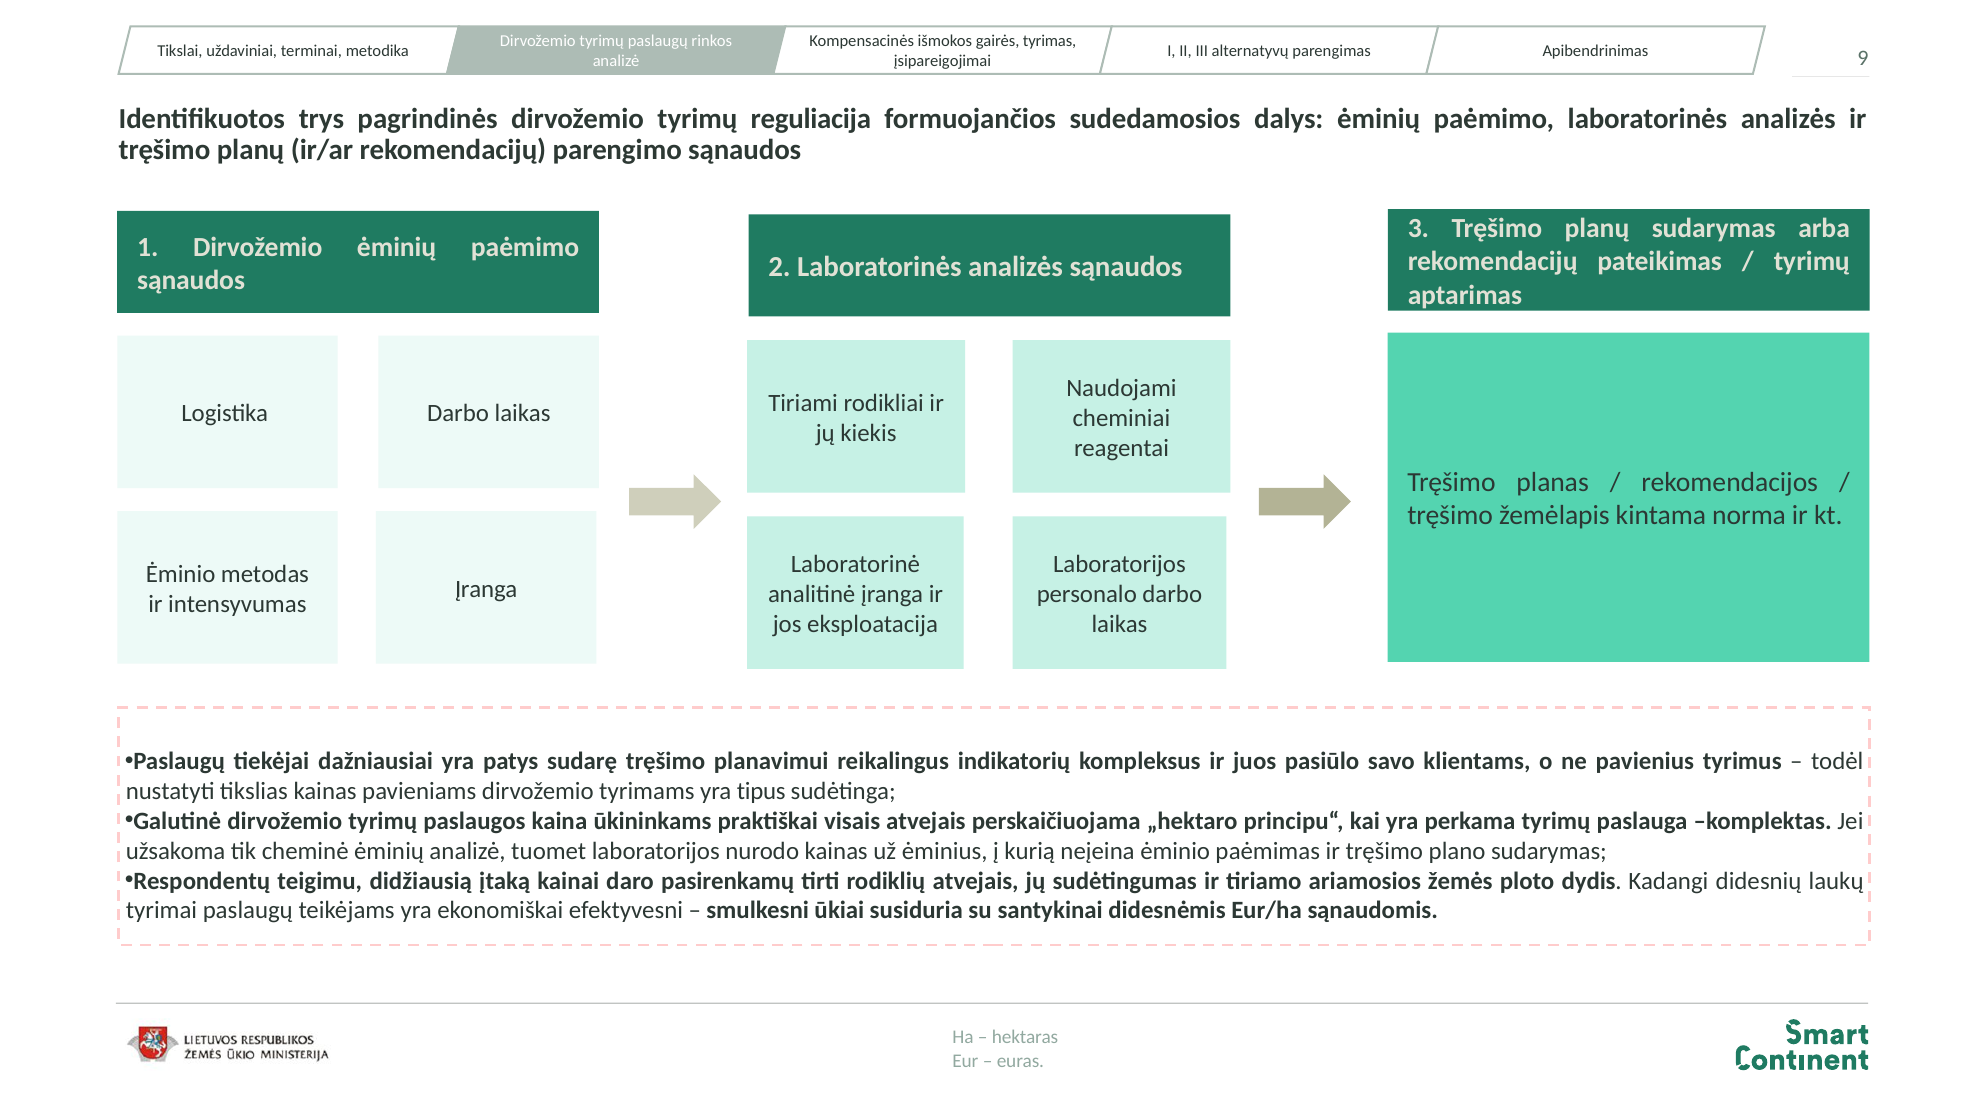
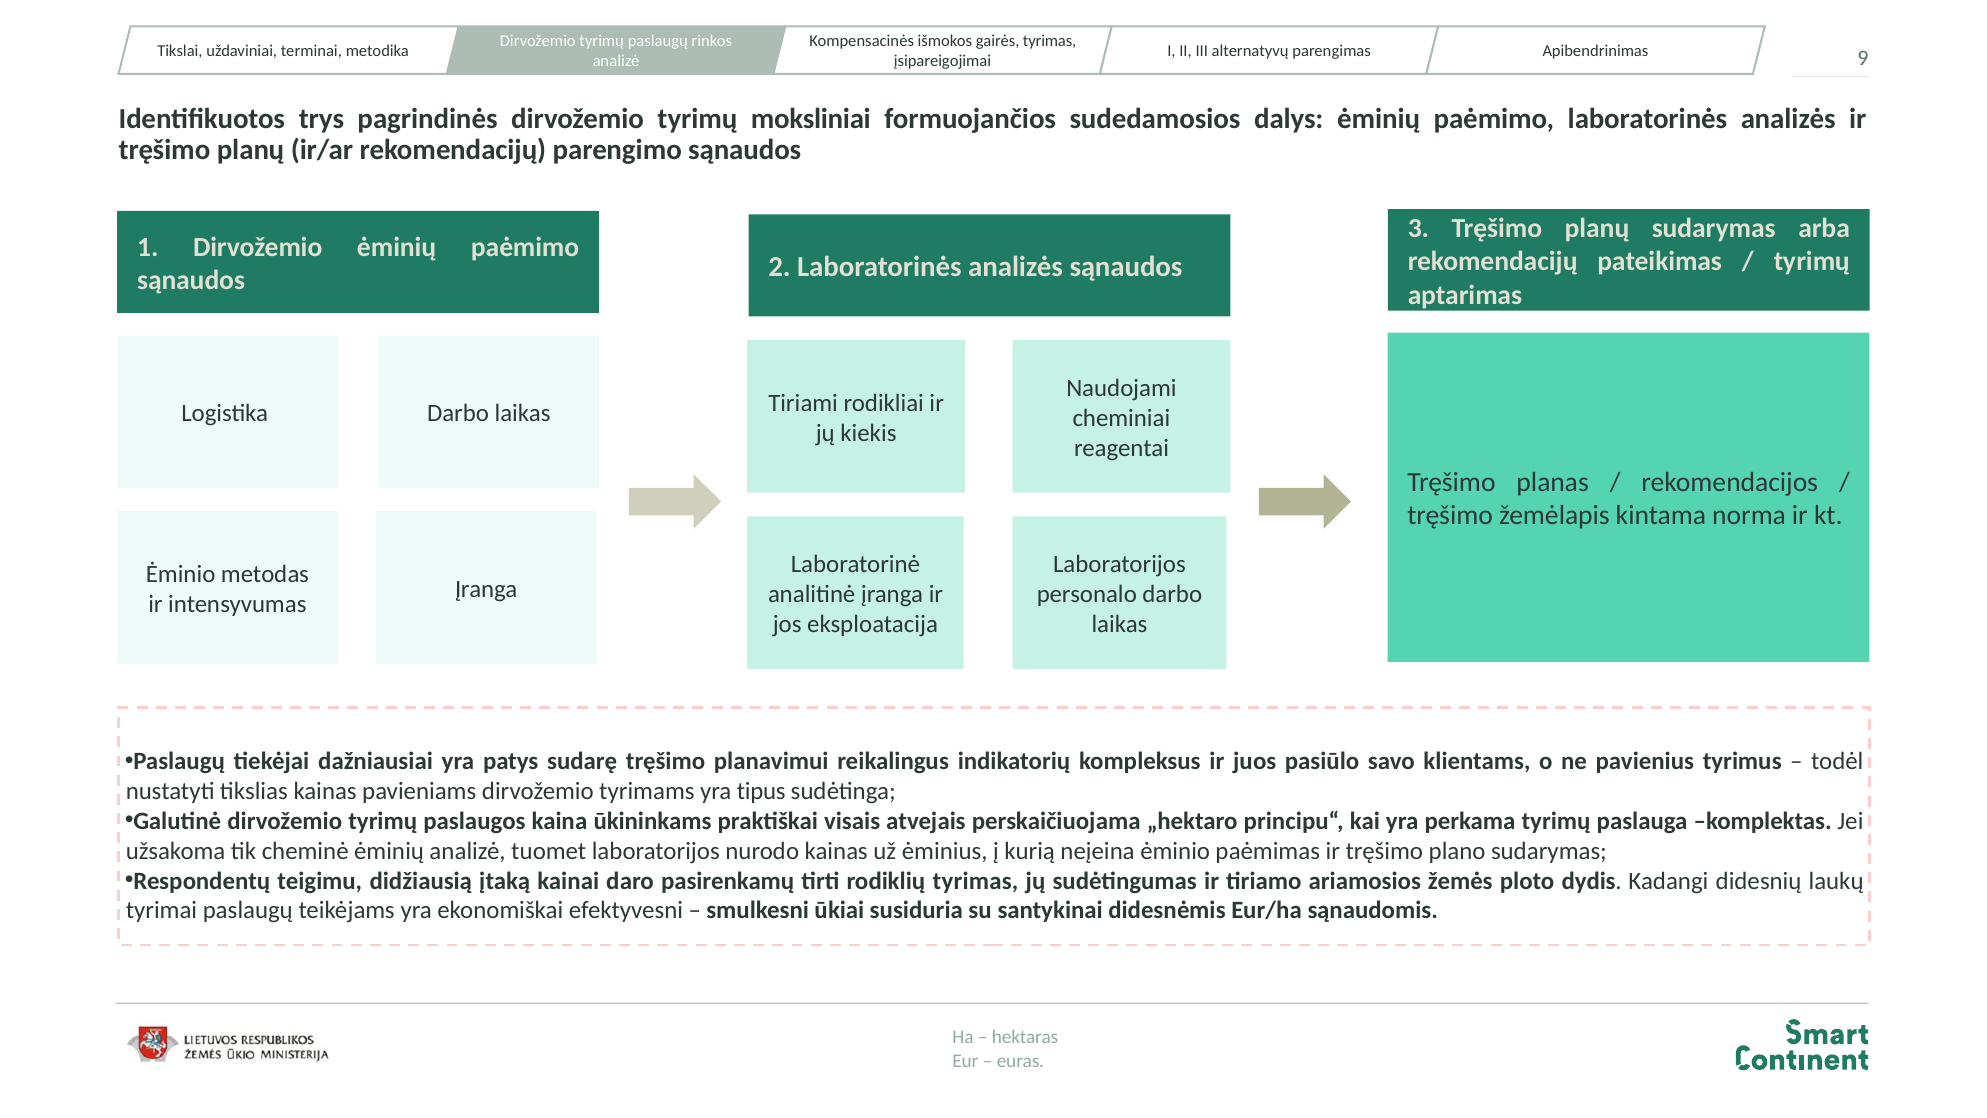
reguliacija: reguliacija -> moksliniai
rodiklių atvejais: atvejais -> tyrimas
